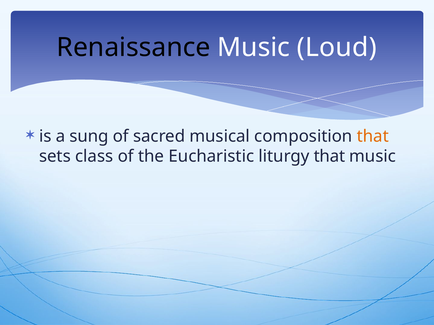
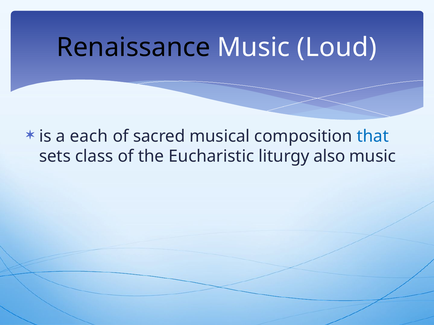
sung: sung -> each
that at (373, 136) colour: orange -> blue
liturgy that: that -> also
